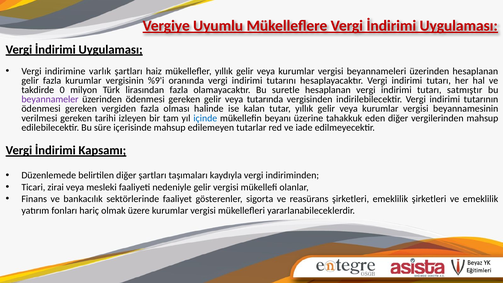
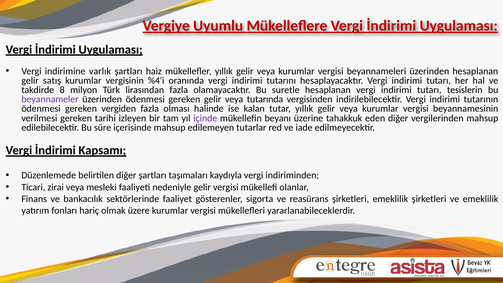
gelir fazla: fazla -> satış
%9'i: %9'i -> %4'i
0: 0 -> 8
satmıştır: satmıştır -> tesislerin
içinde colour: blue -> purple
